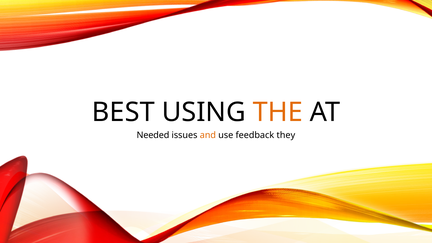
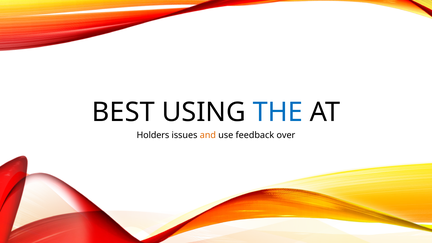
THE colour: orange -> blue
Needed: Needed -> Holders
they: they -> over
